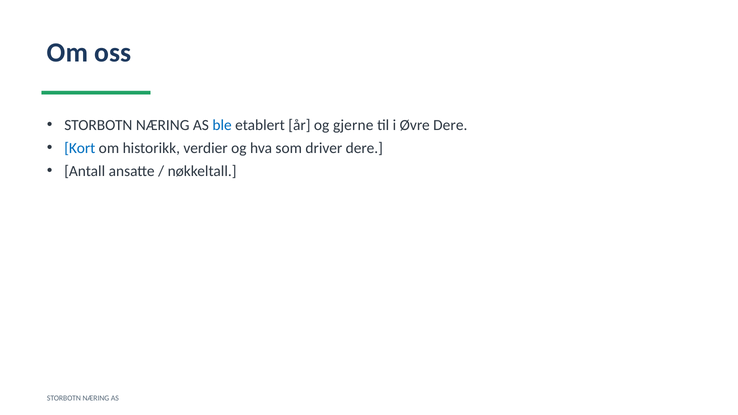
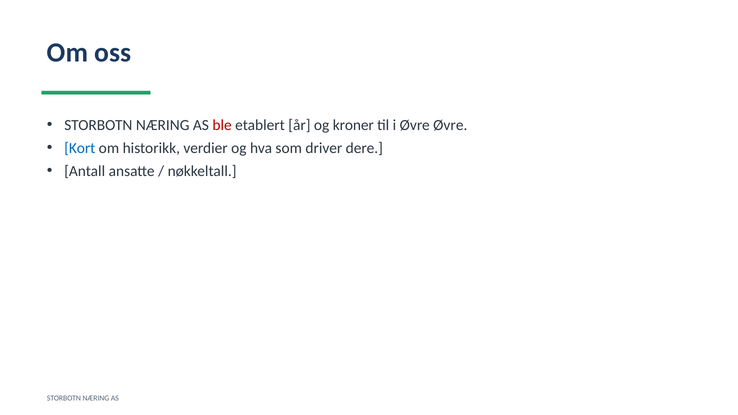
ble colour: blue -> red
gjerne: gjerne -> kroner
Øvre Dere: Dere -> Øvre
